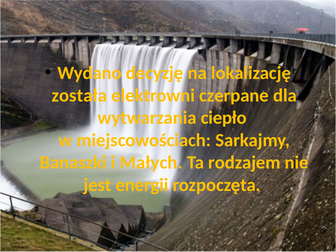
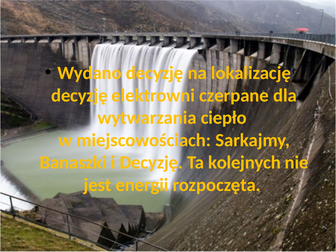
została at (79, 95): została -> decyzję
i Małych: Małych -> Decyzję
rodzajem: rodzajem -> kolejnych
